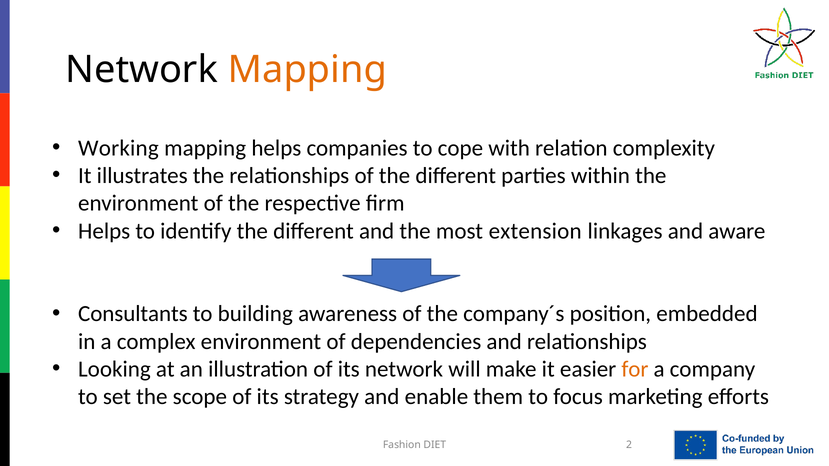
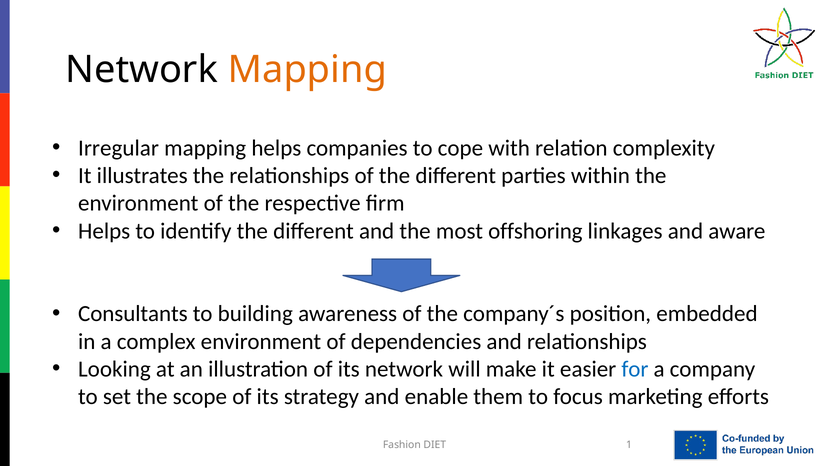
Working: Working -> Irregular
extension: extension -> offshoring
for colour: orange -> blue
2: 2 -> 1
